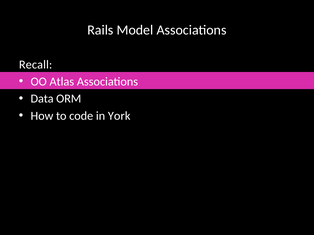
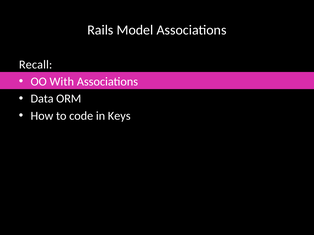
Atlas: Atlas -> With
York: York -> Keys
